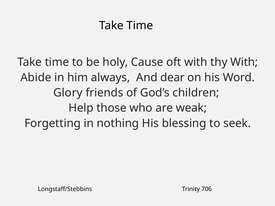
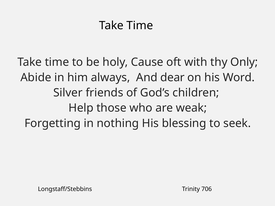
thy With: With -> Only
Glory: Glory -> Silver
